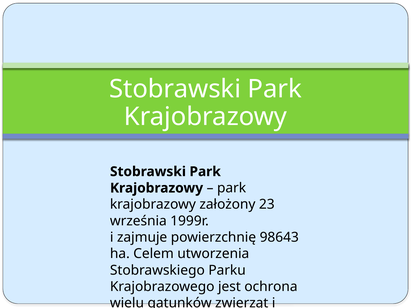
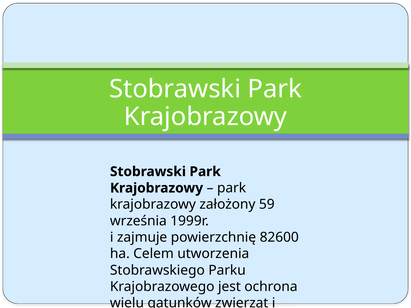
23: 23 -> 59
98643: 98643 -> 82600
